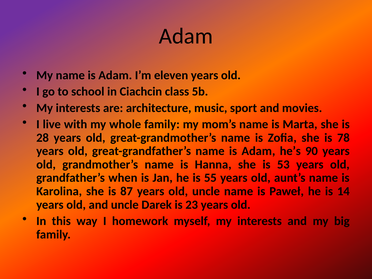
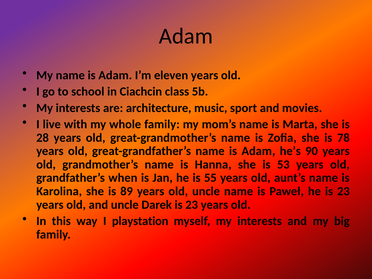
87: 87 -> 89
he is 14: 14 -> 23
homework: homework -> playstation
